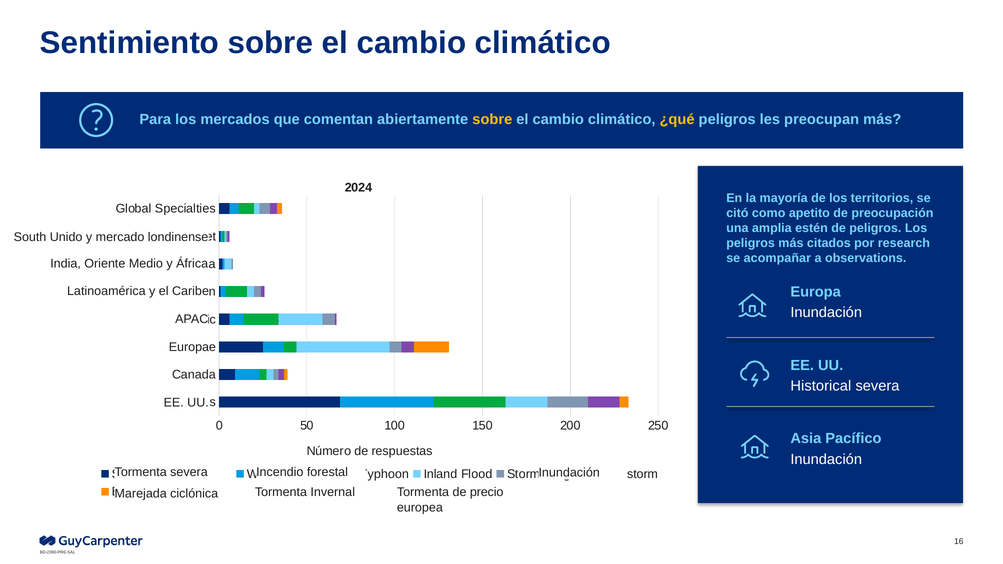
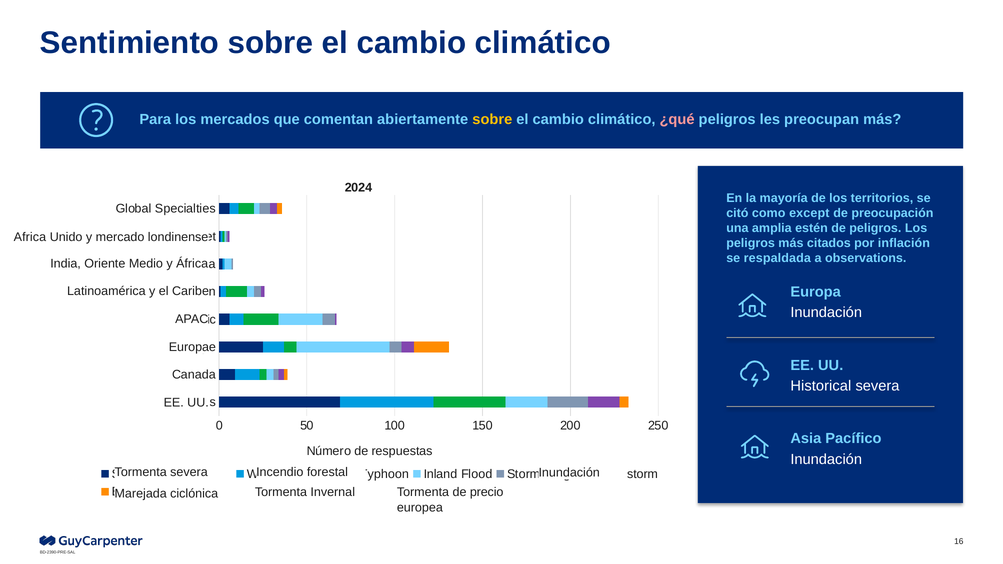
¿qué colour: yellow -> pink
apetito: apetito -> except
South at (30, 237): South -> Africa
research: research -> inflación
acompañar: acompañar -> respaldada
